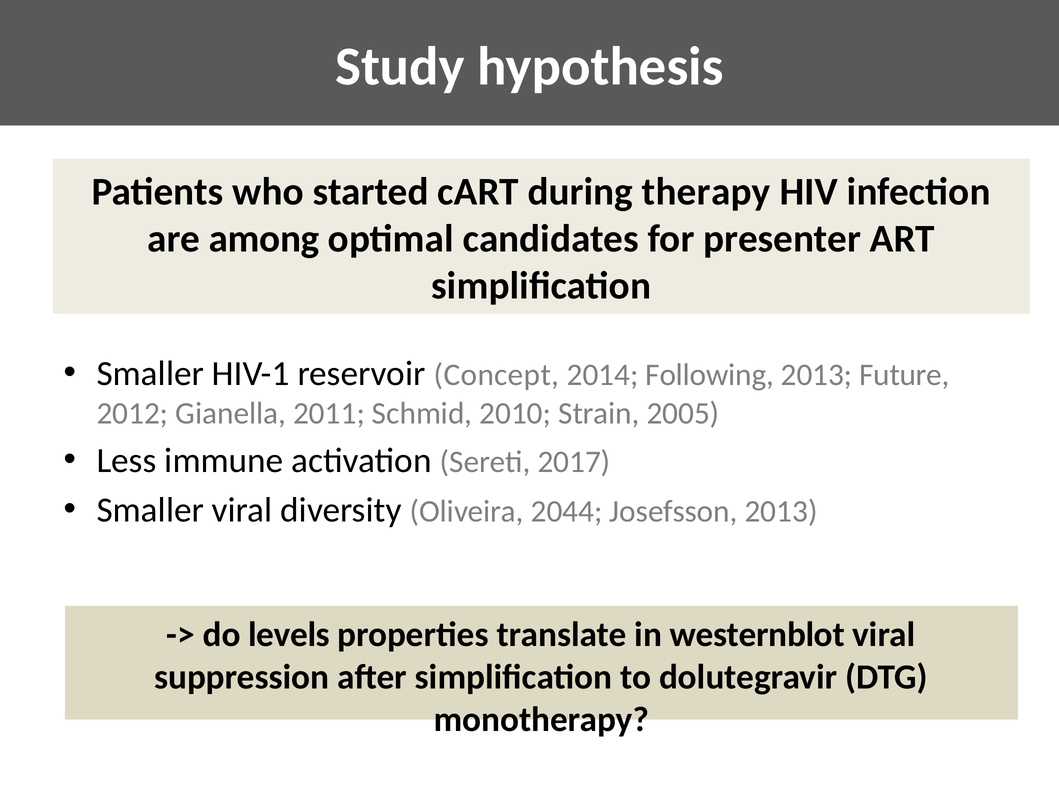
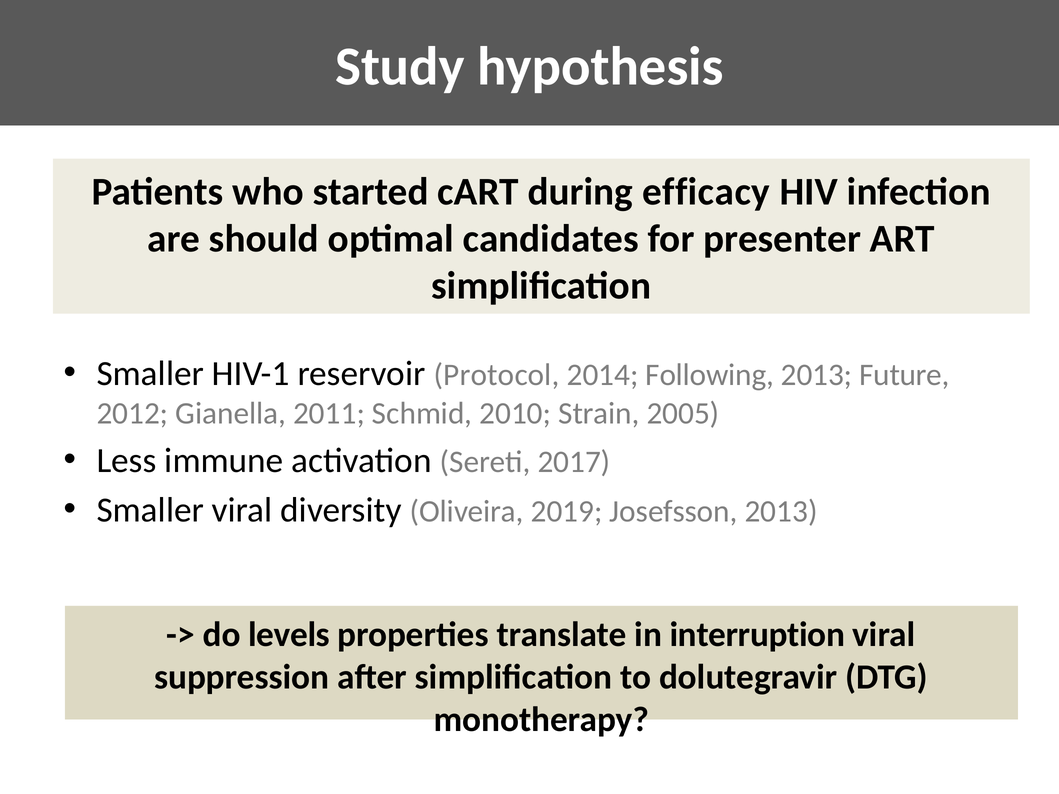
therapy: therapy -> efficacy
among: among -> should
Concept: Concept -> Protocol
2044: 2044 -> 2019
westernblot: westernblot -> interruption
